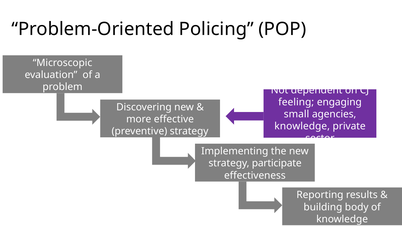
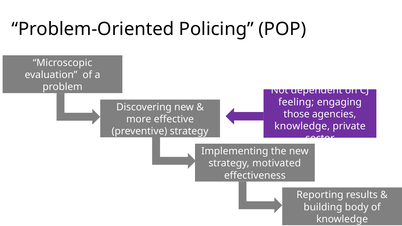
small: small -> those
participate: participate -> motivated
